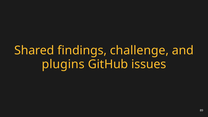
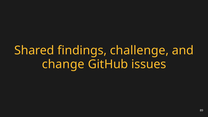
plugins: plugins -> change
